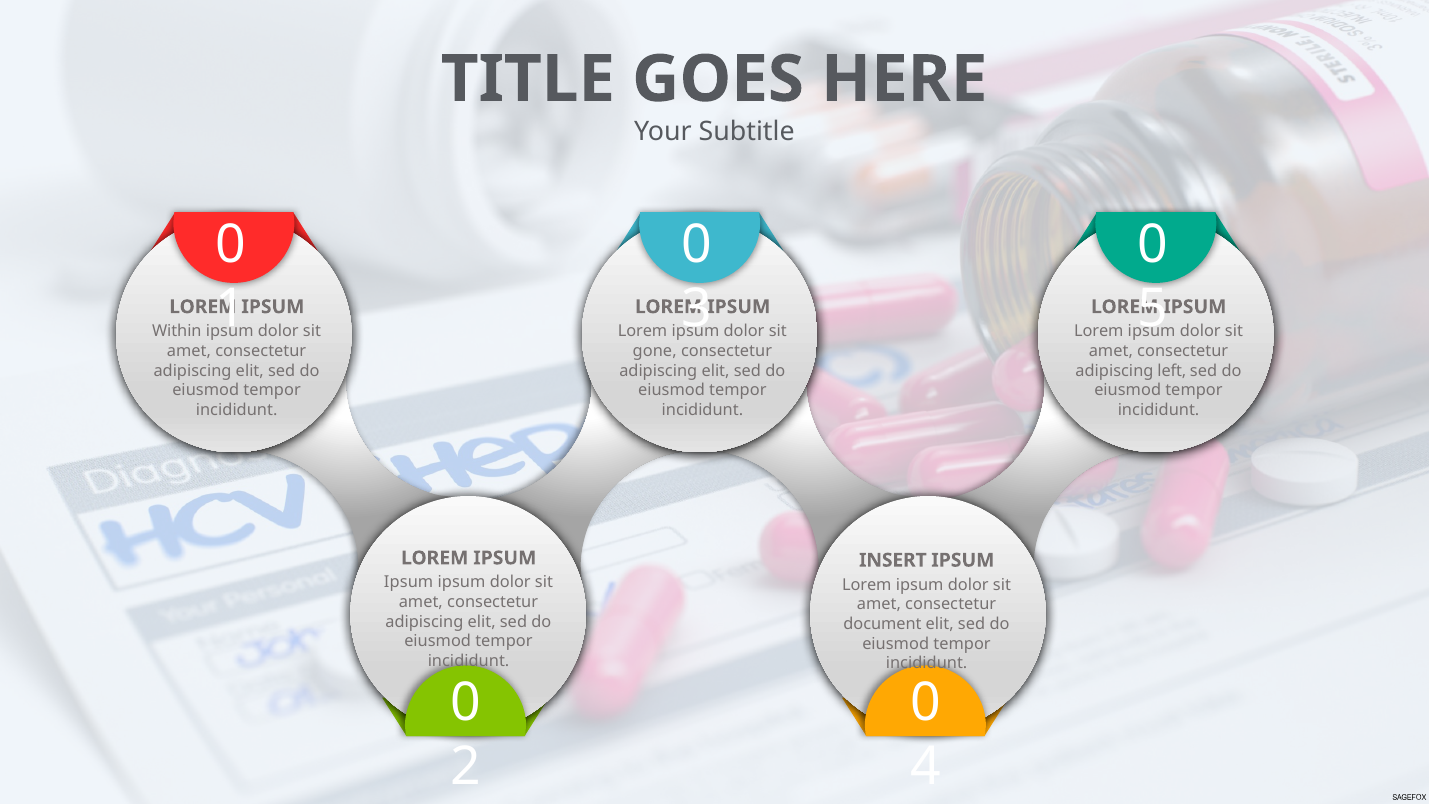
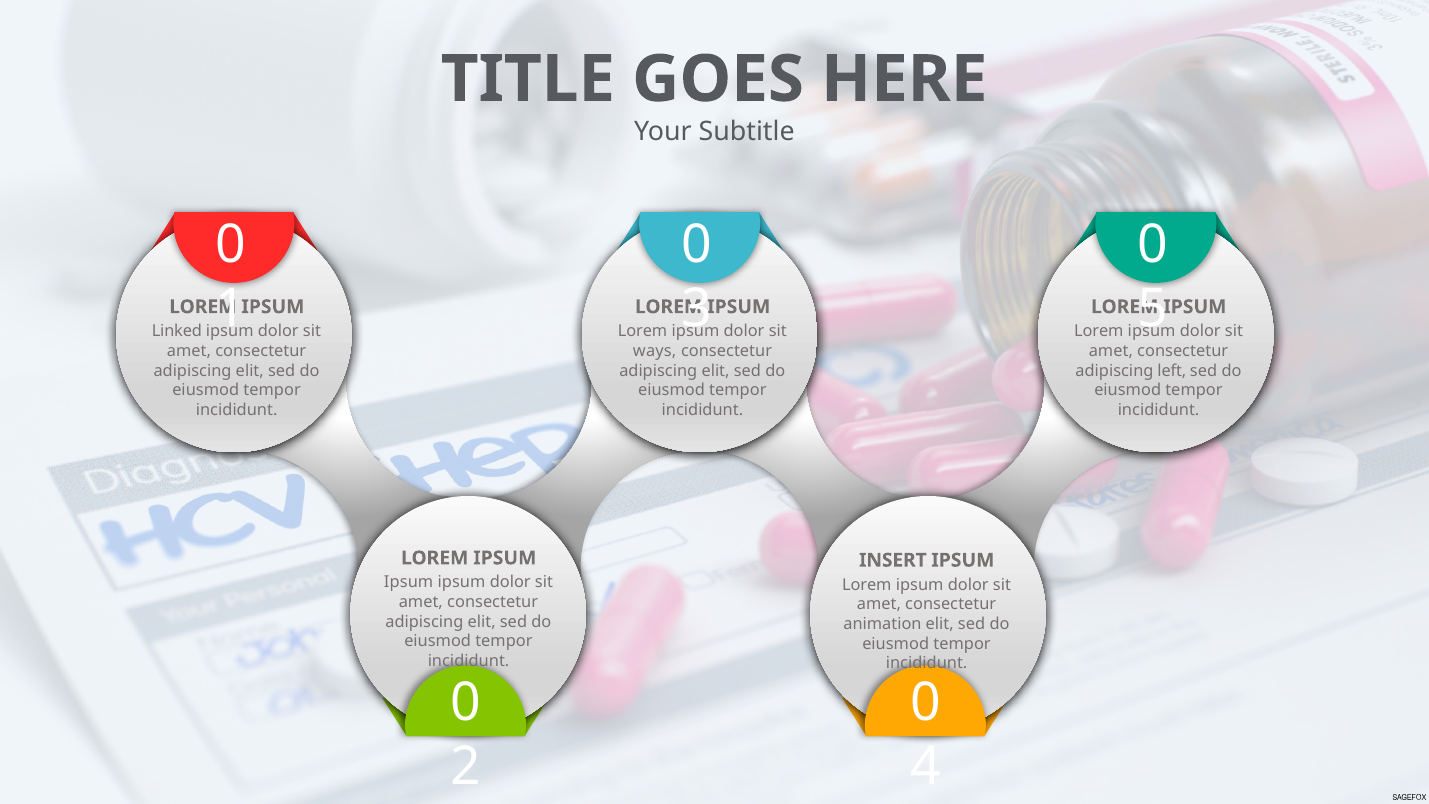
Within: Within -> Linked
gone: gone -> ways
document: document -> animation
